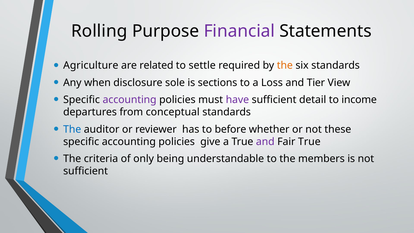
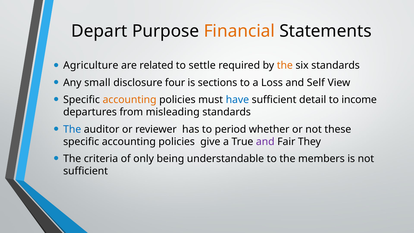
Rolling: Rolling -> Depart
Financial colour: purple -> orange
when: when -> small
sole: sole -> four
Tier: Tier -> Self
accounting at (130, 100) colour: purple -> orange
have colour: purple -> blue
conceptual: conceptual -> misleading
before: before -> period
Fair True: True -> They
